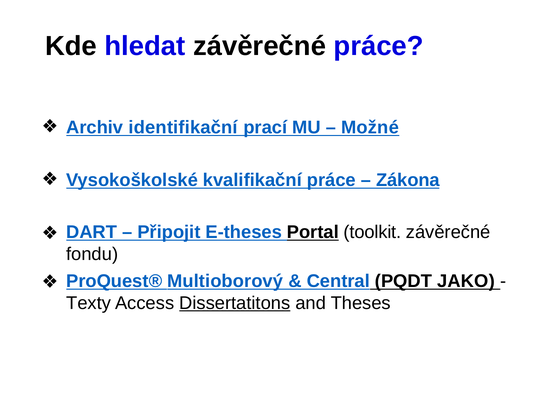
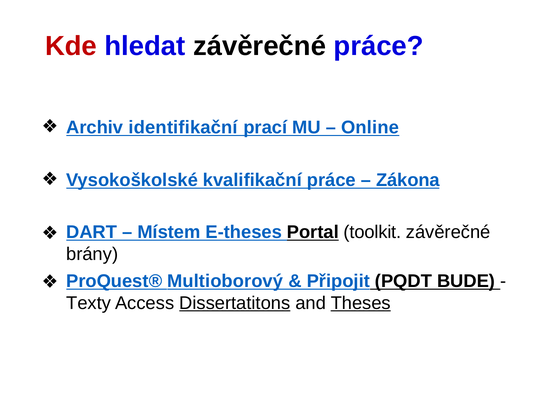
Kde colour: black -> red
Možné: Možné -> Online
Připojit: Připojit -> Místem
fondu: fondu -> brány
Central: Central -> Připojit
JAKO: JAKO -> BUDE
Theses underline: none -> present
